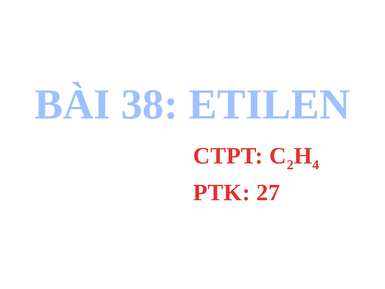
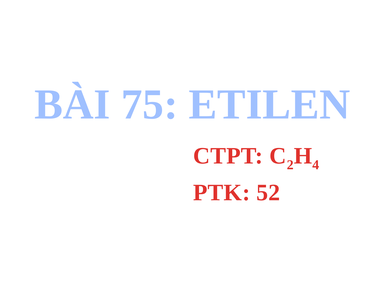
38: 38 -> 75
27: 27 -> 52
